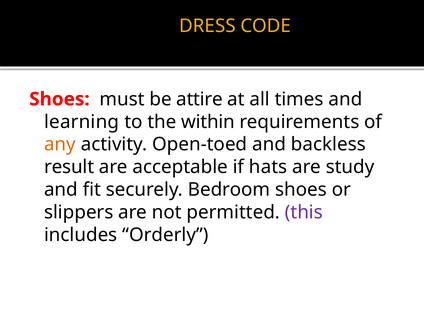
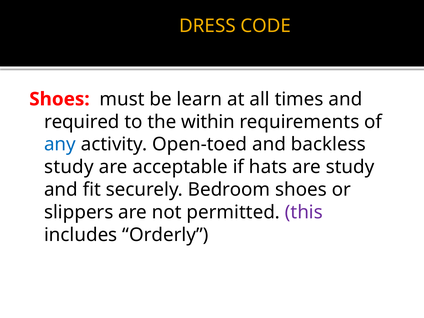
attire: attire -> learn
learning: learning -> required
any colour: orange -> blue
result at (69, 167): result -> study
